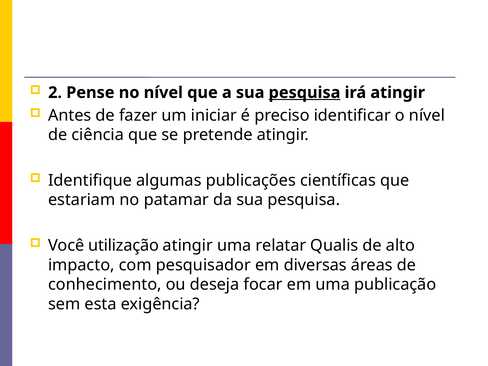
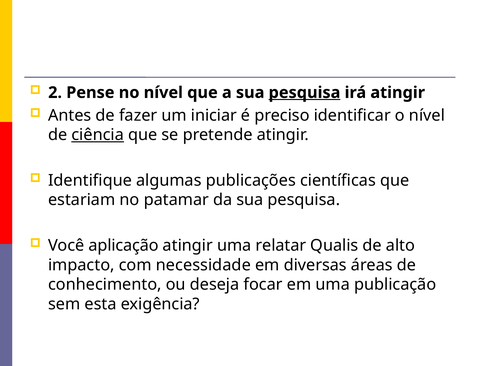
ciência underline: none -> present
utilização: utilização -> aplicação
pesquisador: pesquisador -> necessidade
